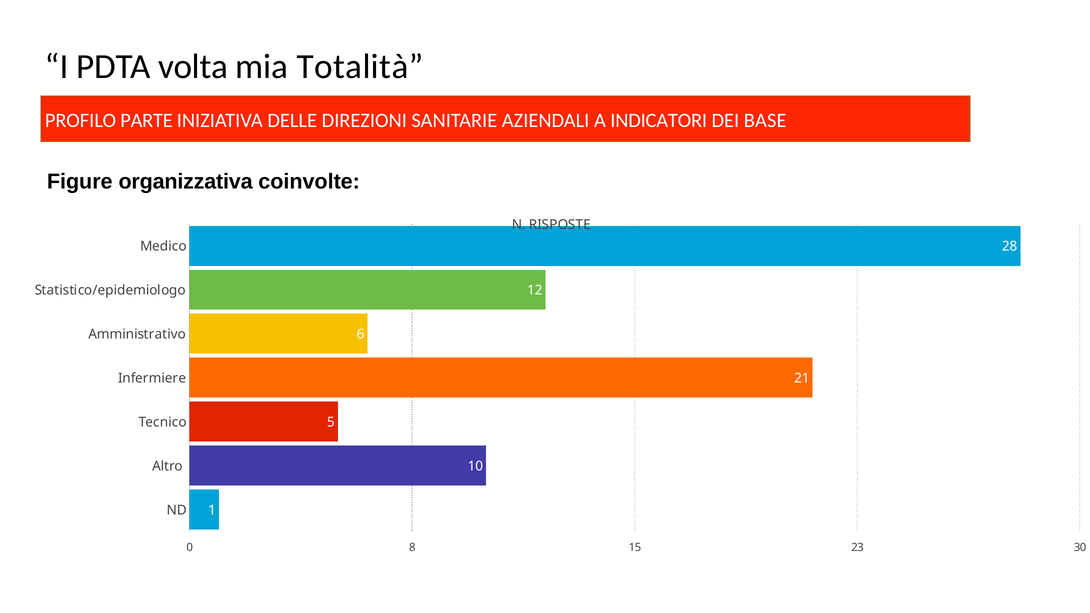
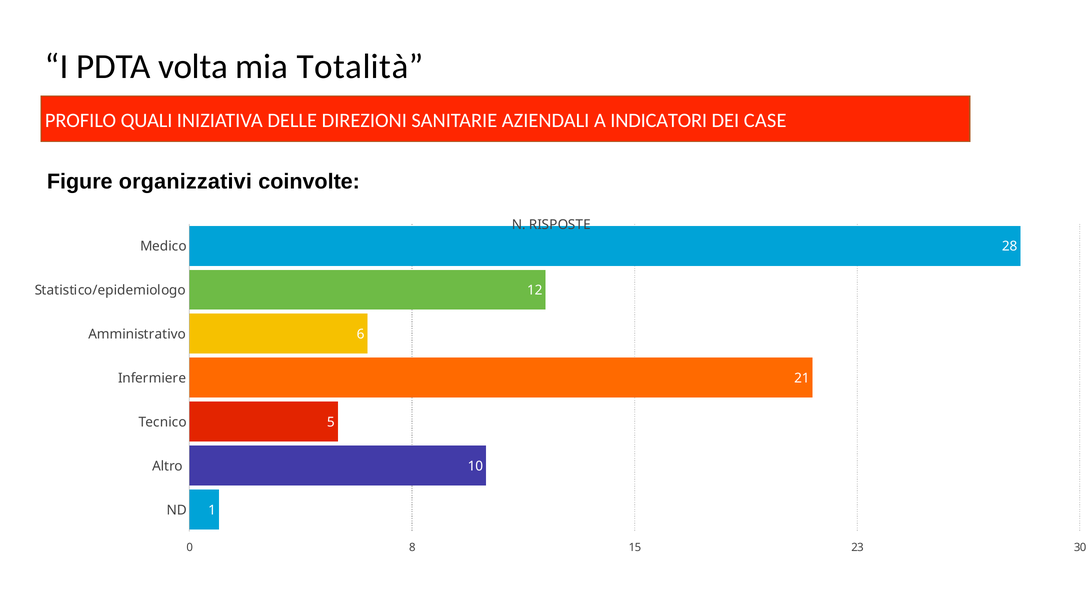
PARTE: PARTE -> QUALI
BASE: BASE -> CASE
organizzativa: organizzativa -> organizzativi
